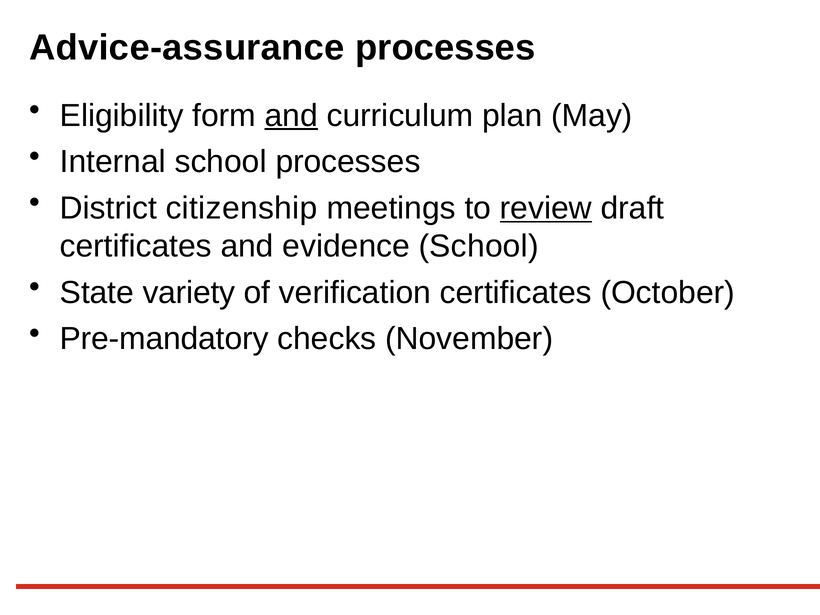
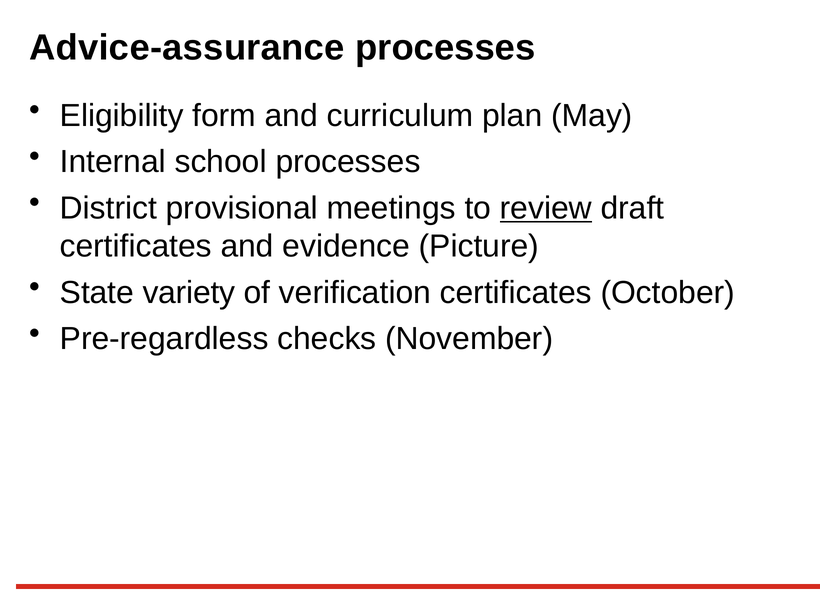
and at (291, 115) underline: present -> none
citizenship: citizenship -> provisional
evidence School: School -> Picture
Pre-mandatory: Pre-mandatory -> Pre-regardless
